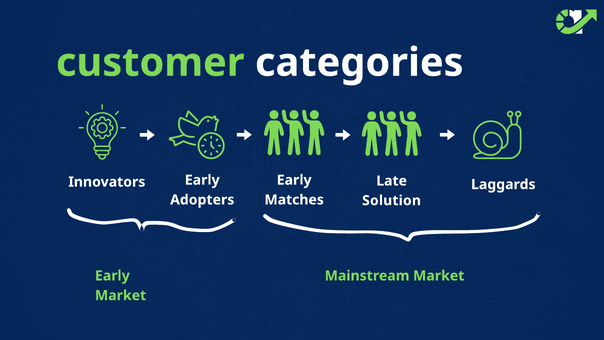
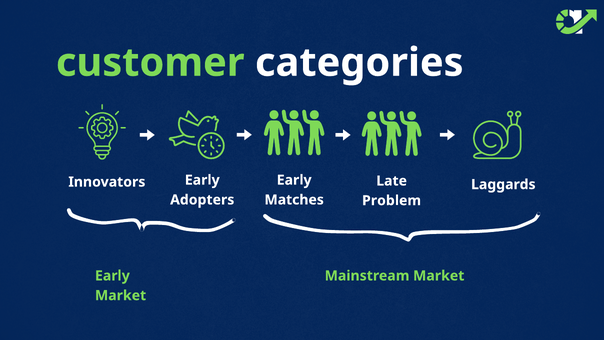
Solution: Solution -> Problem
